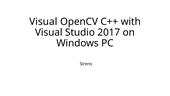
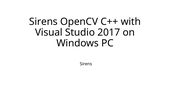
Visual at (43, 22): Visual -> Sirens
